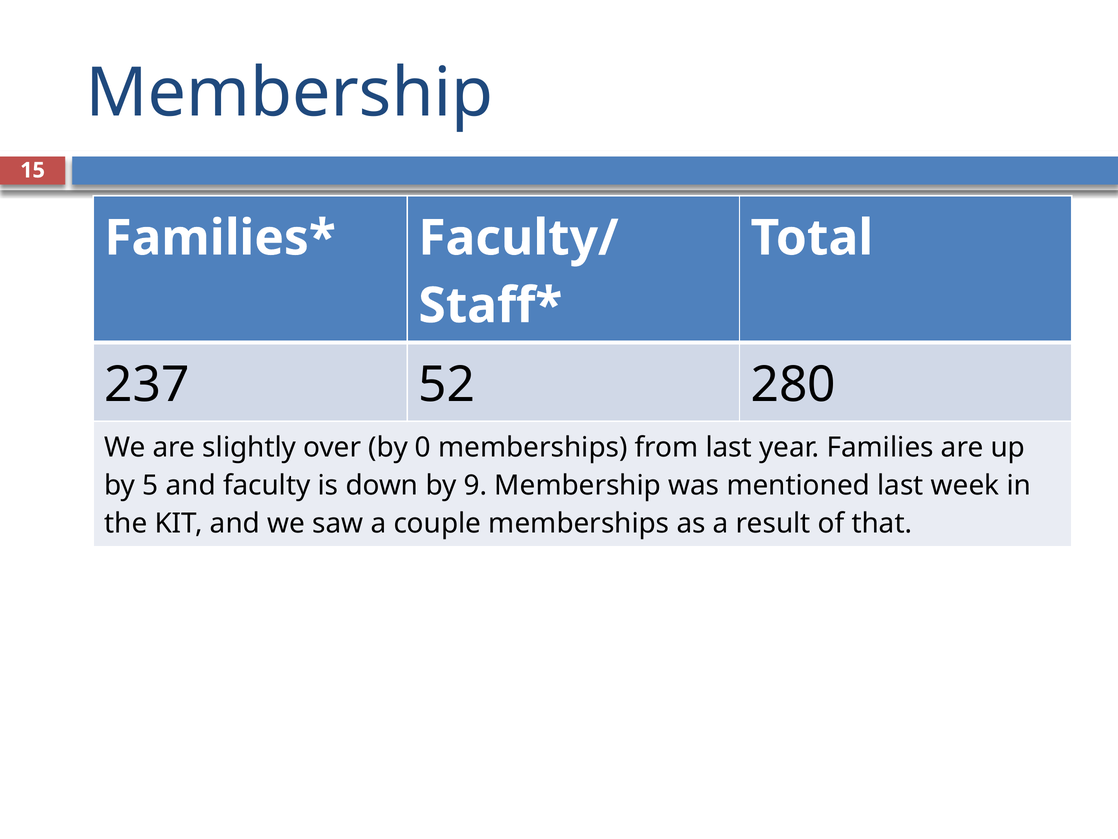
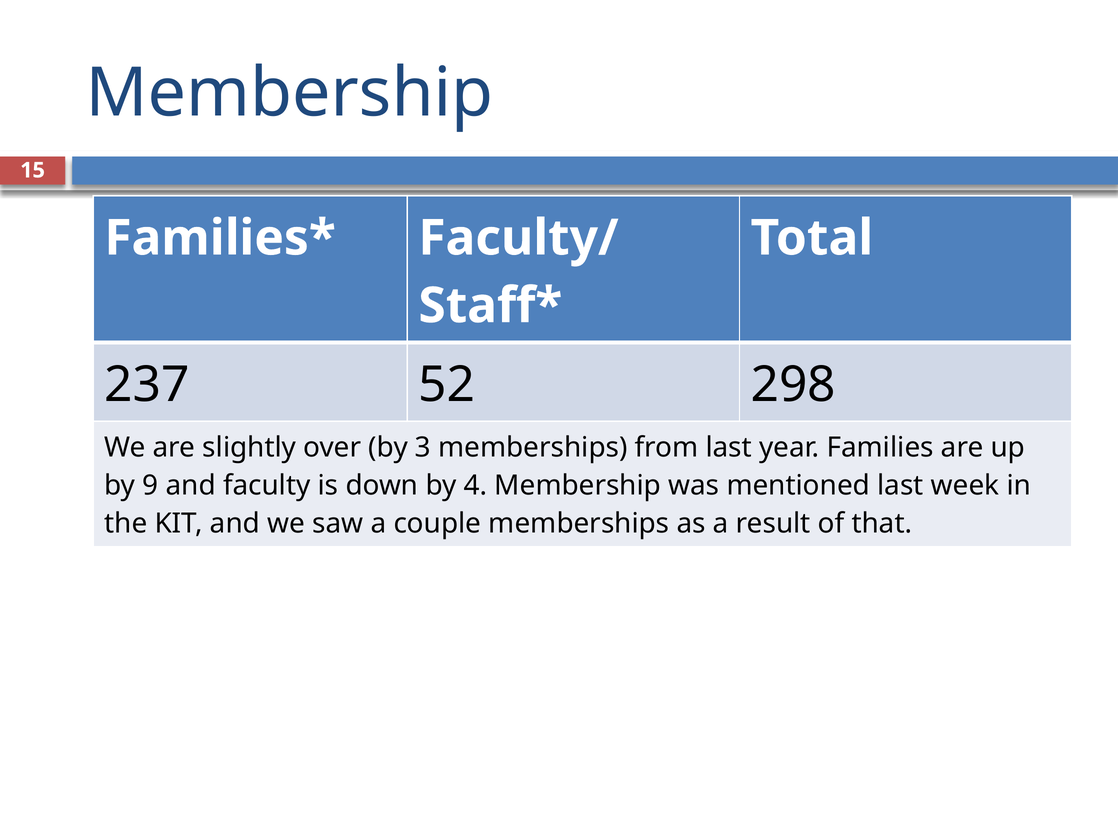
280: 280 -> 298
0: 0 -> 3
5: 5 -> 9
9: 9 -> 4
